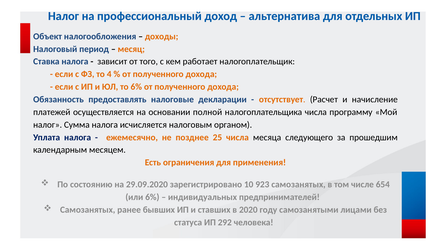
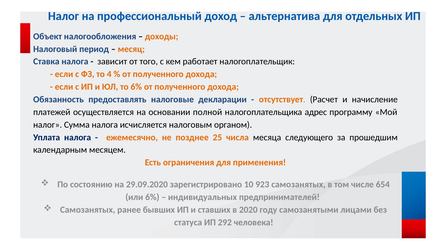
налогоплательщика числа: числа -> адрес
